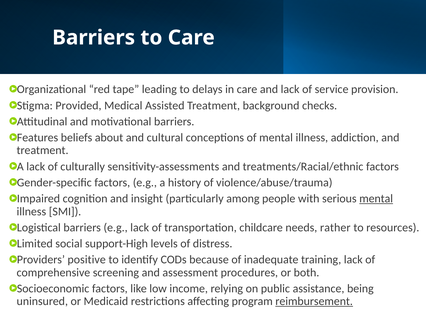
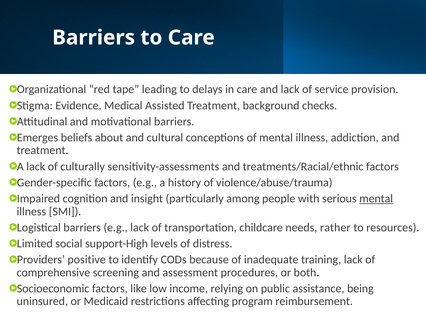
Provided: Provided -> Evidence
Features: Features -> Emerges
reimbursement underline: present -> none
